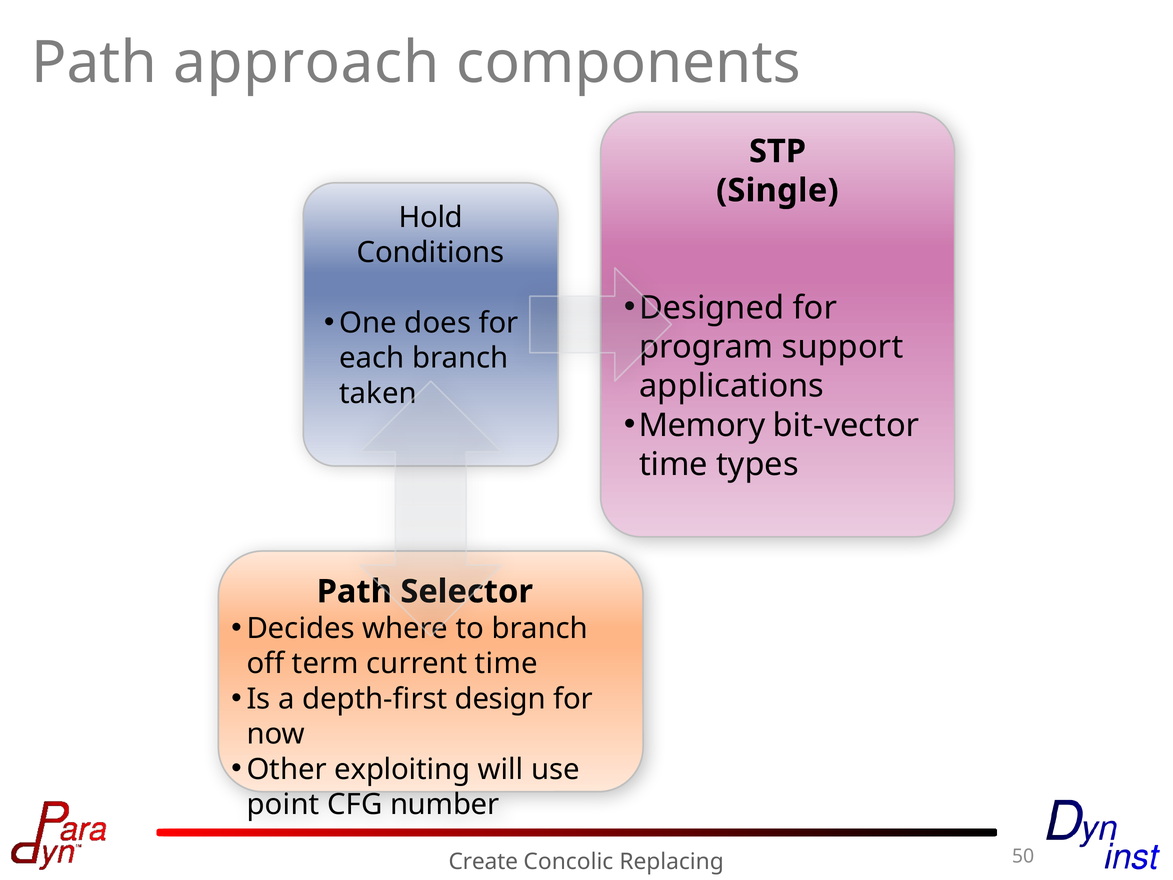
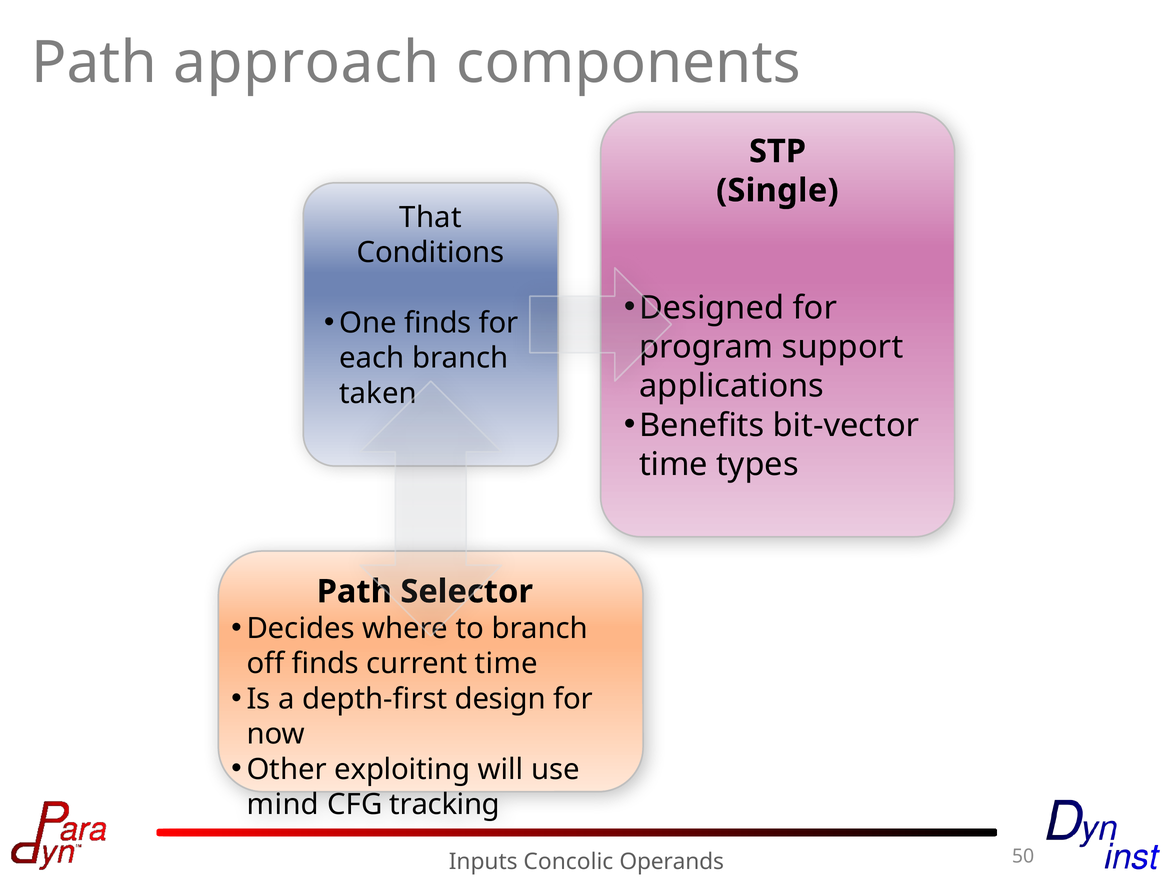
Hold: Hold -> That
One does: does -> finds
Memory: Memory -> Benefits
off term: term -> finds
point: point -> mind
number: number -> tracking
Create: Create -> Inputs
Replacing: Replacing -> Operands
